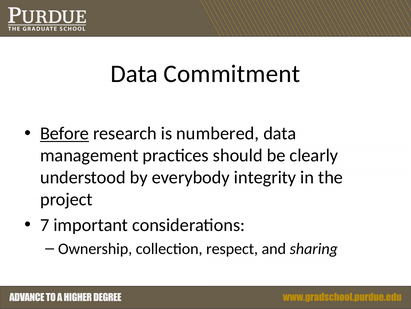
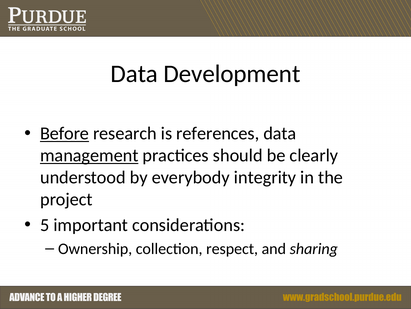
Commitment: Commitment -> Development
numbered: numbered -> references
management underline: none -> present
7: 7 -> 5
